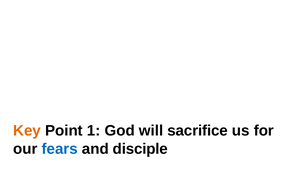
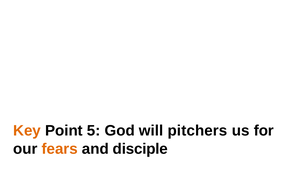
1: 1 -> 5
sacrifice: sacrifice -> pitchers
fears colour: blue -> orange
